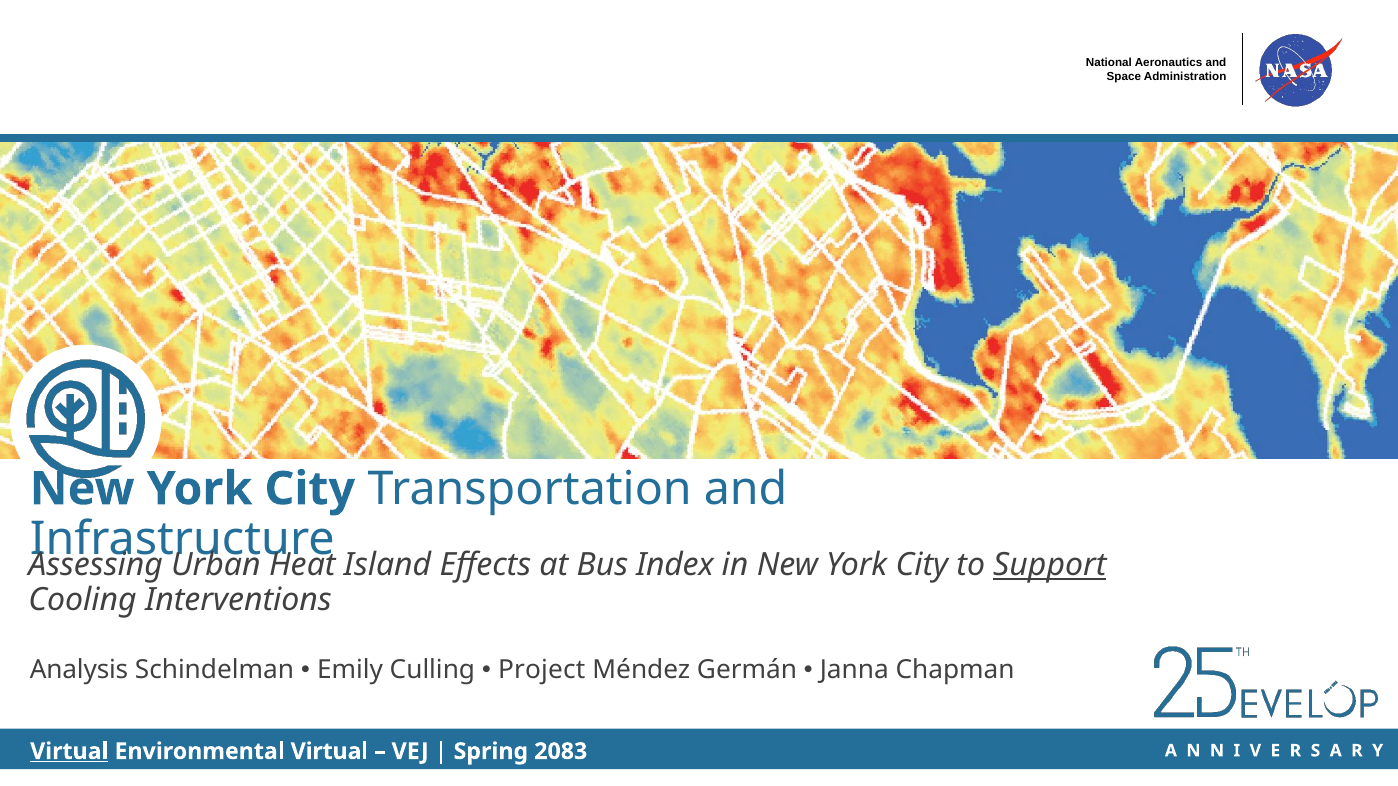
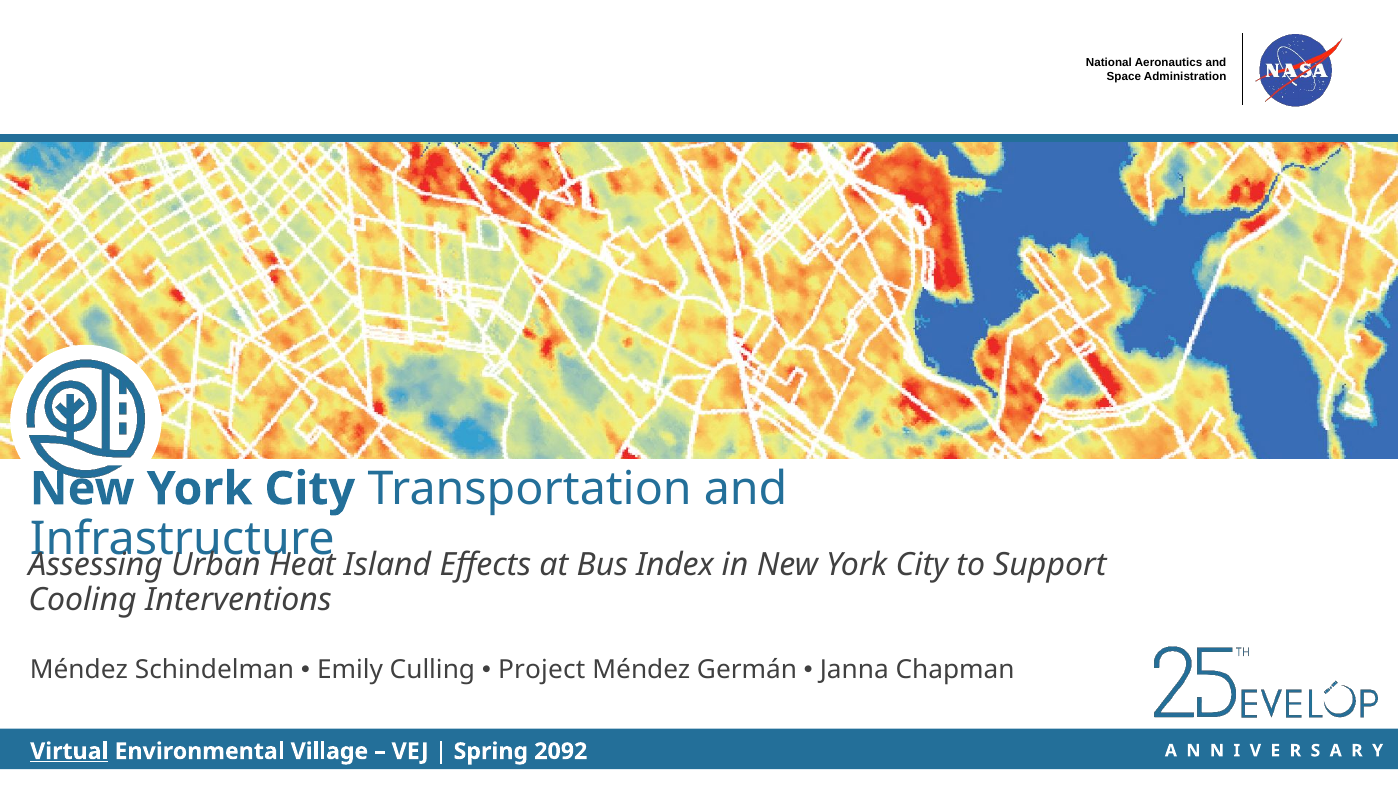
Support underline: present -> none
Analysis at (79, 670): Analysis -> Méndez
Environmental Virtual: Virtual -> Village
2083: 2083 -> 2092
